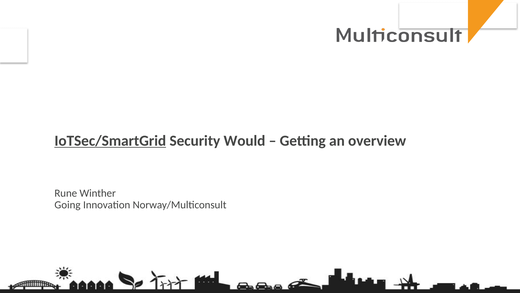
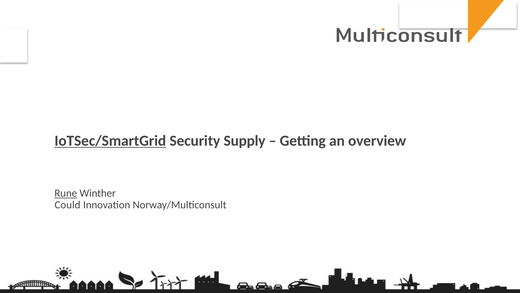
Would: Would -> Supply
Rune underline: none -> present
Going: Going -> Could
